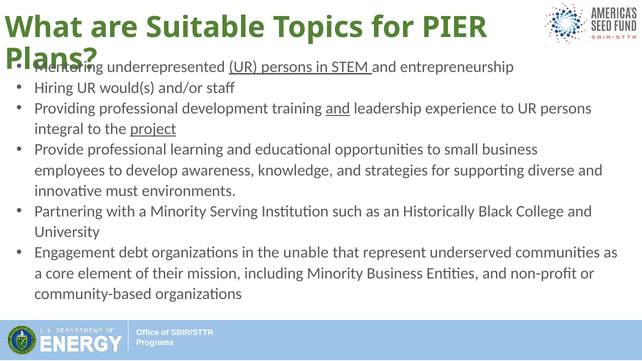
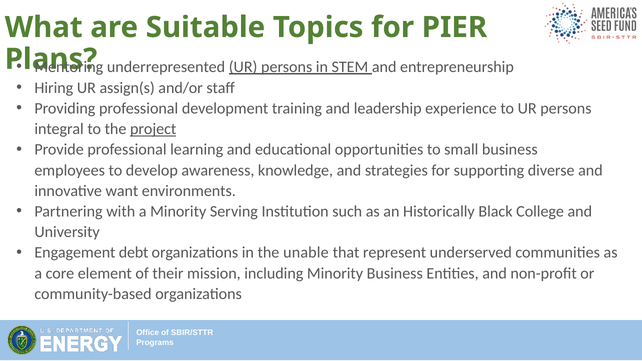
would(s: would(s -> assign(s
and at (338, 108) underline: present -> none
must: must -> want
